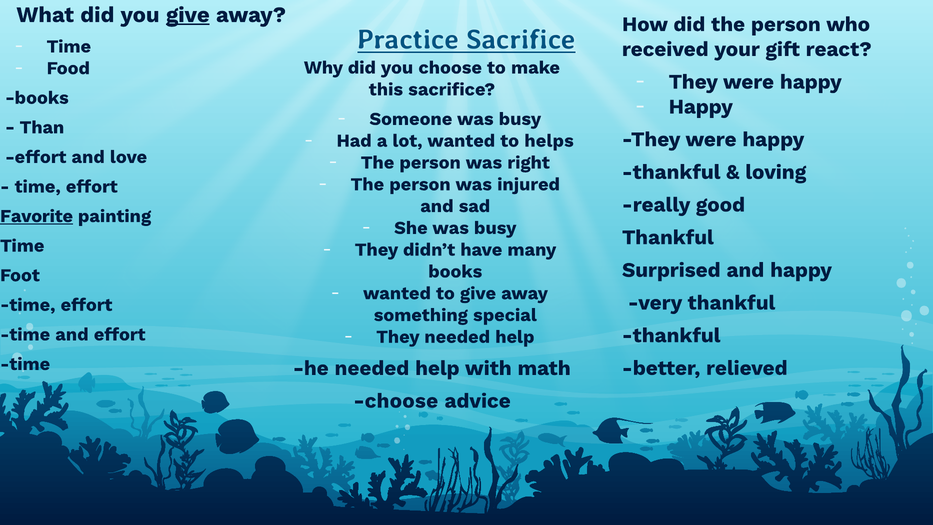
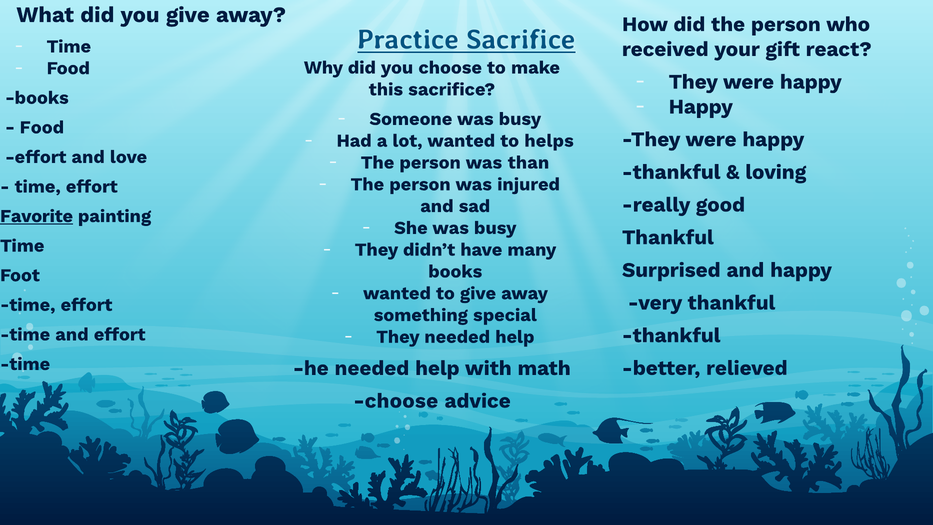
give at (188, 15) underline: present -> none
Than at (42, 127): Than -> Food
right: right -> than
